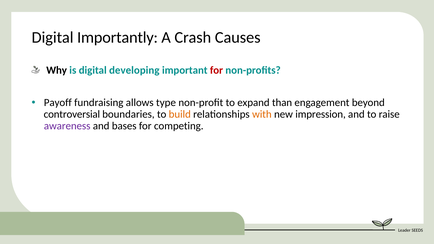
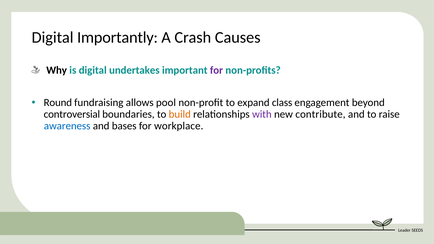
developing: developing -> undertakes
for at (216, 70) colour: red -> purple
Payoff: Payoff -> Round
type: type -> pool
than: than -> class
with colour: orange -> purple
impression: impression -> contribute
awareness colour: purple -> blue
competing: competing -> workplace
